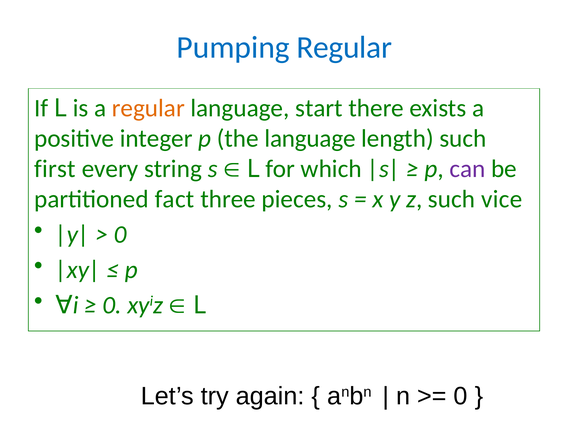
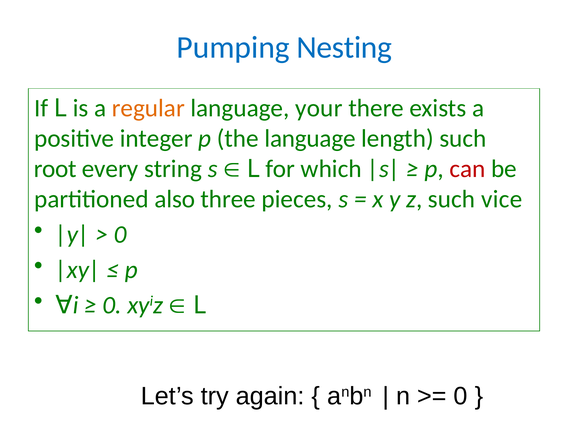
Pumping Regular: Regular -> Nesting
start: start -> your
first: first -> root
can colour: purple -> red
fact: fact -> also
